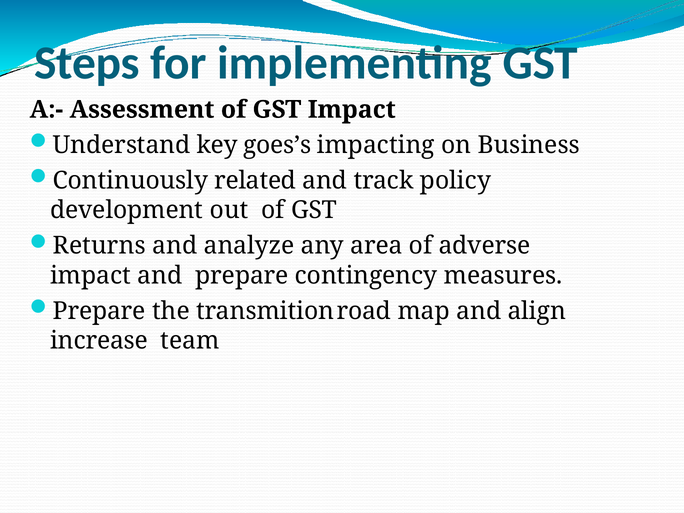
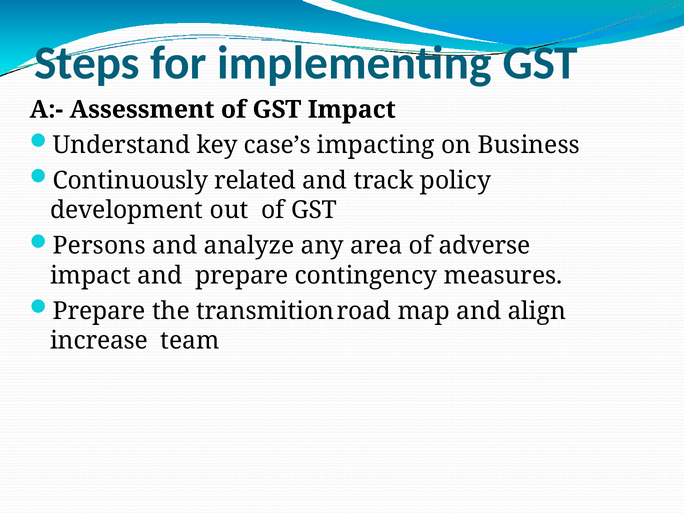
goes’s: goes’s -> case’s
Returns: Returns -> Persons
